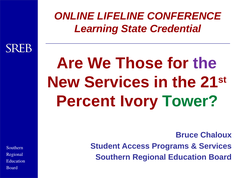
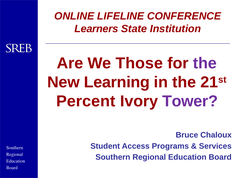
Learning: Learning -> Learners
Credential: Credential -> Institution
New Services: Services -> Learning
Tower colour: green -> purple
